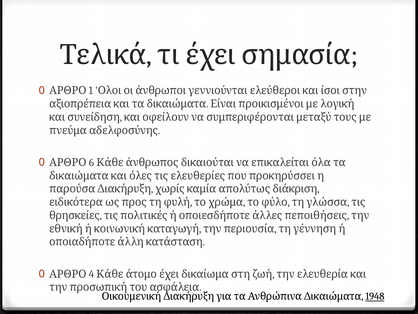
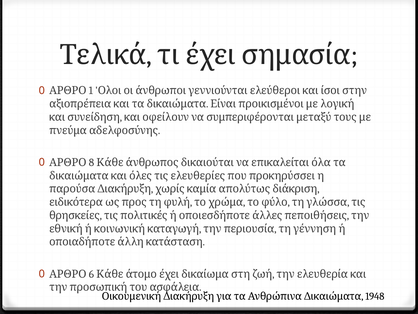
6: 6 -> 8
4: 4 -> 6
1948 underline: present -> none
